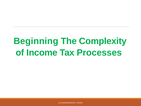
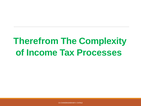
Beginning: Beginning -> Therefrom
